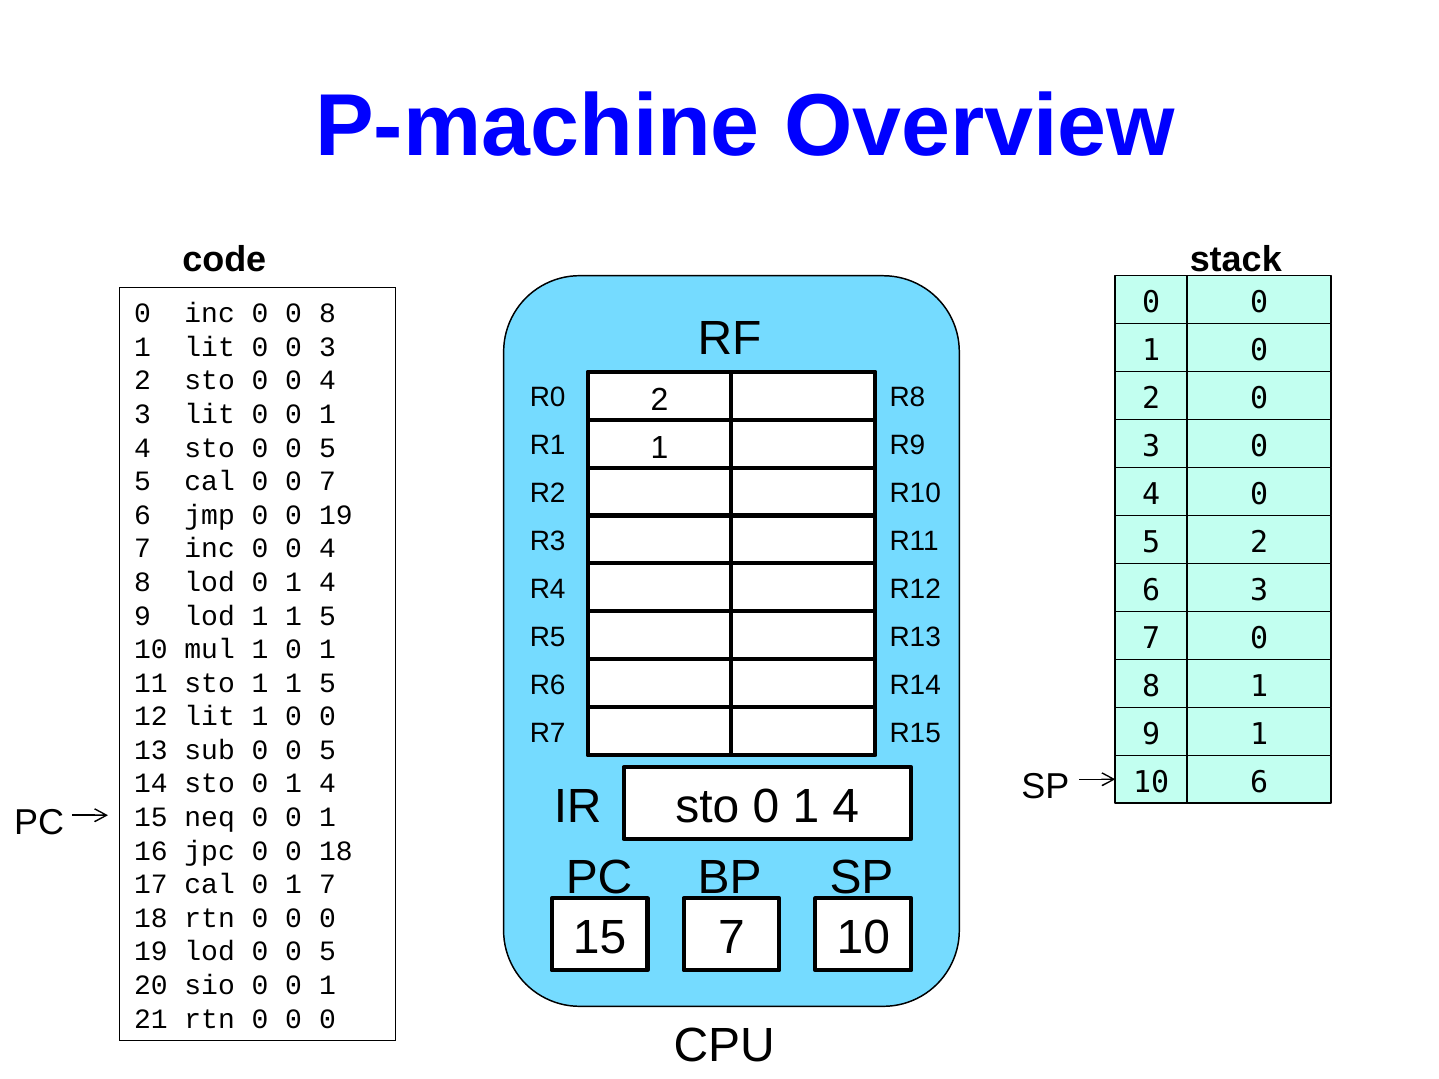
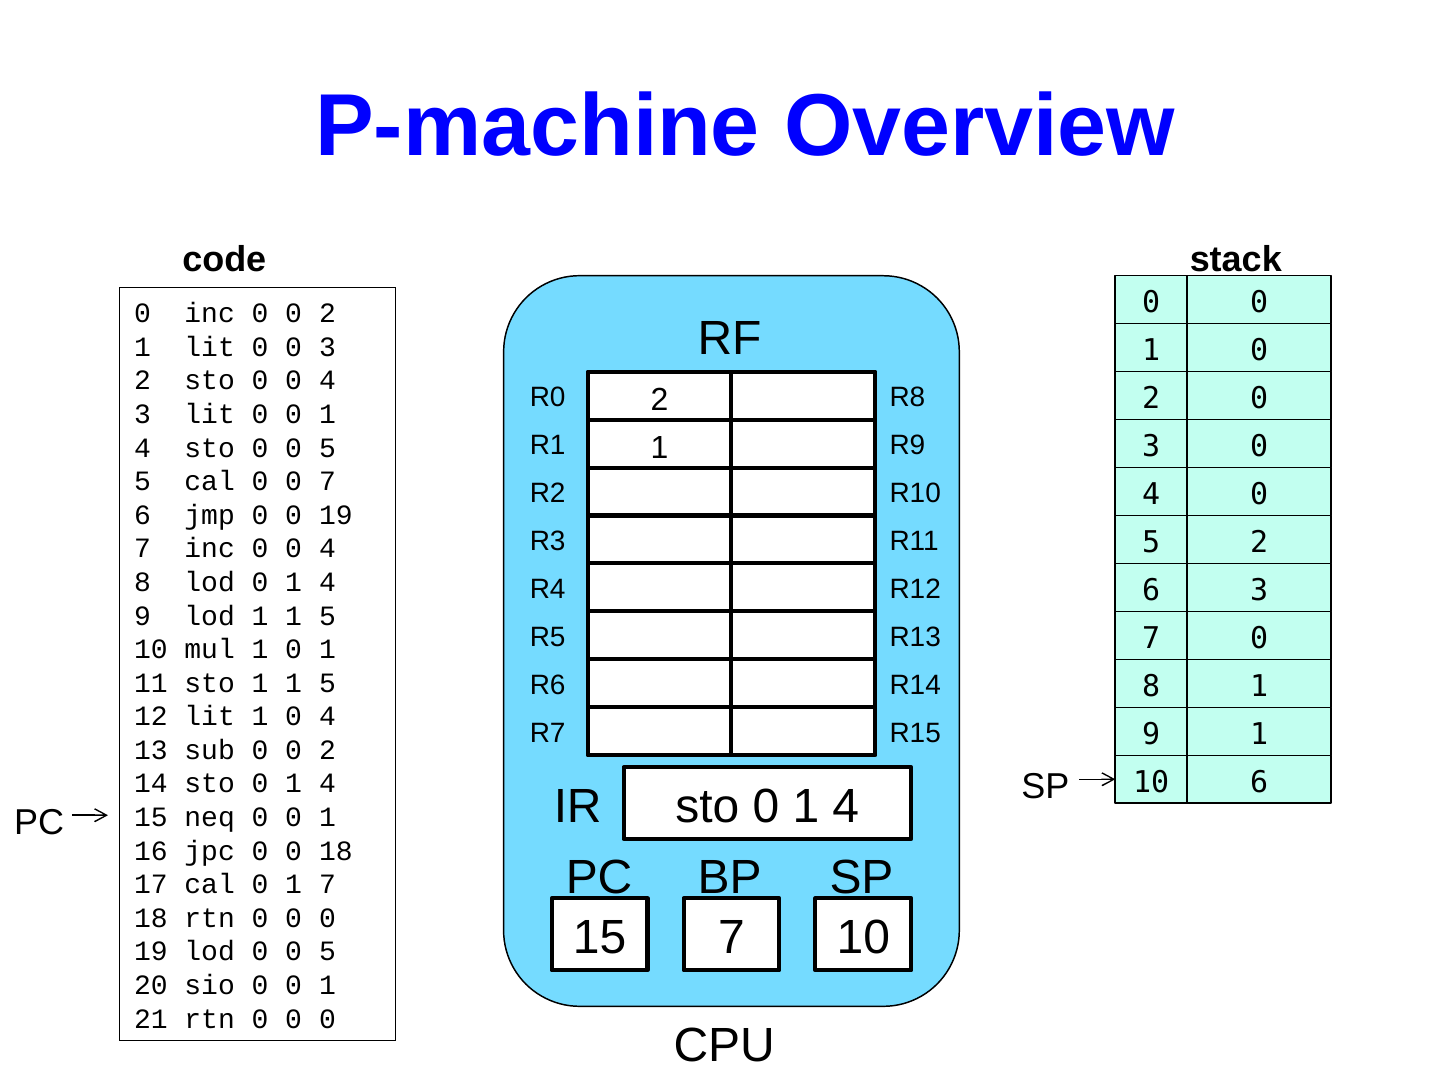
inc 0 0 8: 8 -> 2
1 0 0: 0 -> 4
sub 0 0 5: 5 -> 2
